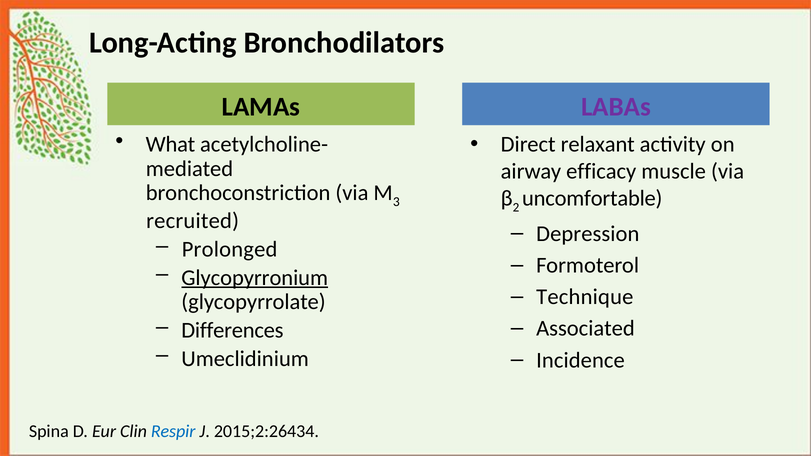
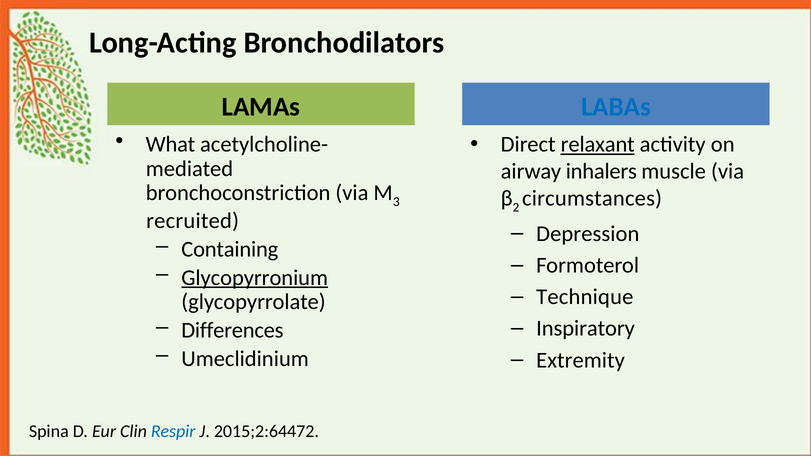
LABAs colour: purple -> blue
relaxant underline: none -> present
efficacy: efficacy -> inhalers
uncomfortable: uncomfortable -> circumstances
Prolonged: Prolonged -> Containing
Associated: Associated -> Inspiratory
Incidence: Incidence -> Extremity
2015;2:26434: 2015;2:26434 -> 2015;2:64472
